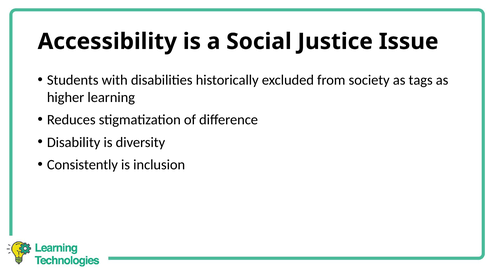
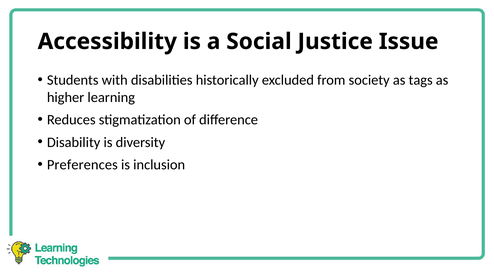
Consistently: Consistently -> Preferences
